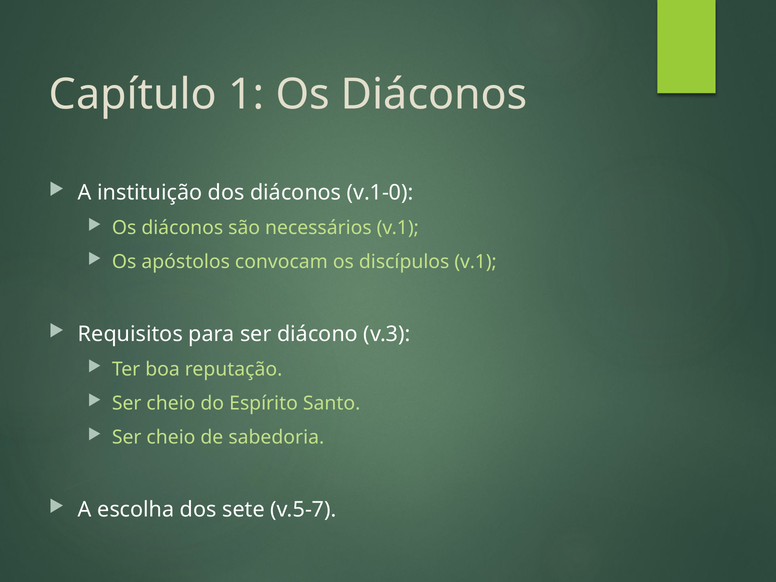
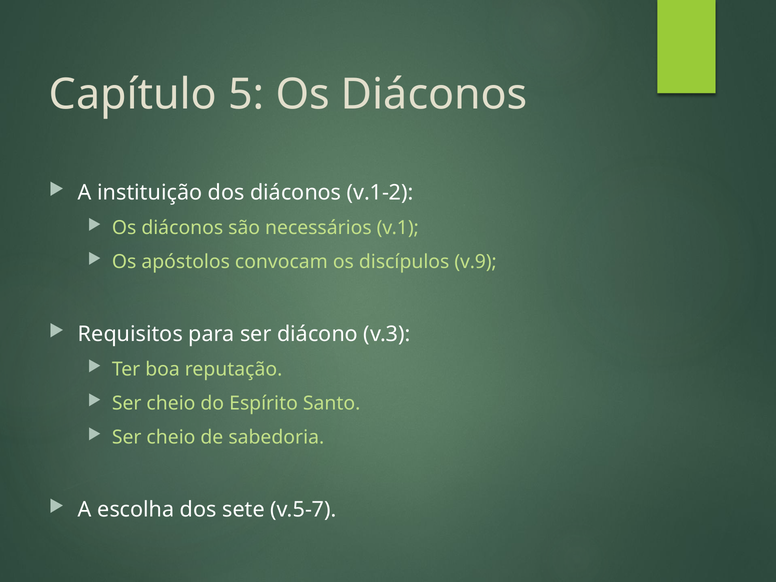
1: 1 -> 5
v.1-0: v.1-0 -> v.1-2
discípulos v.1: v.1 -> v.9
